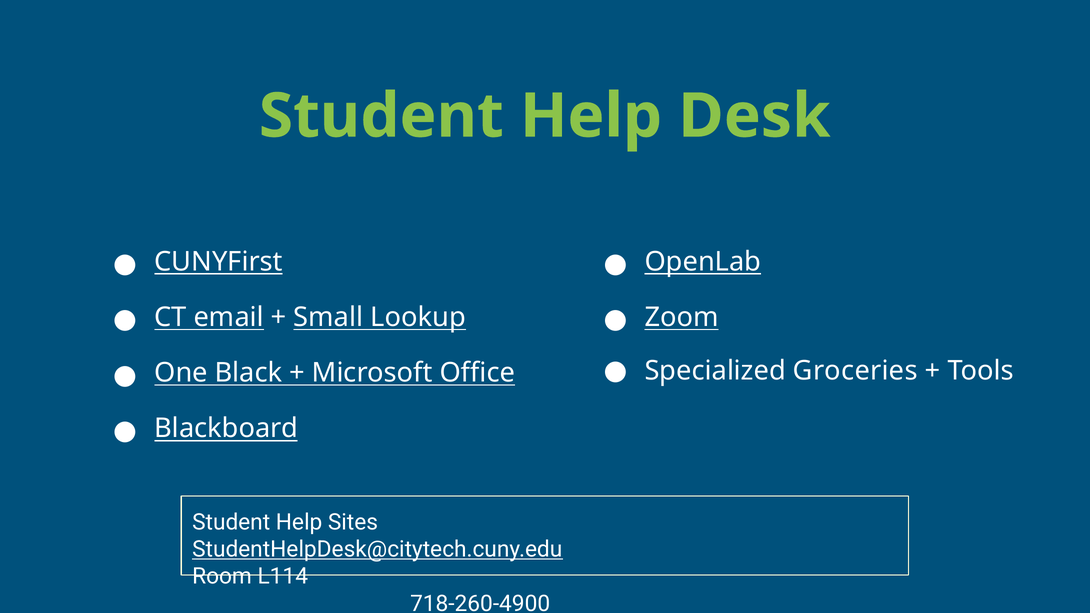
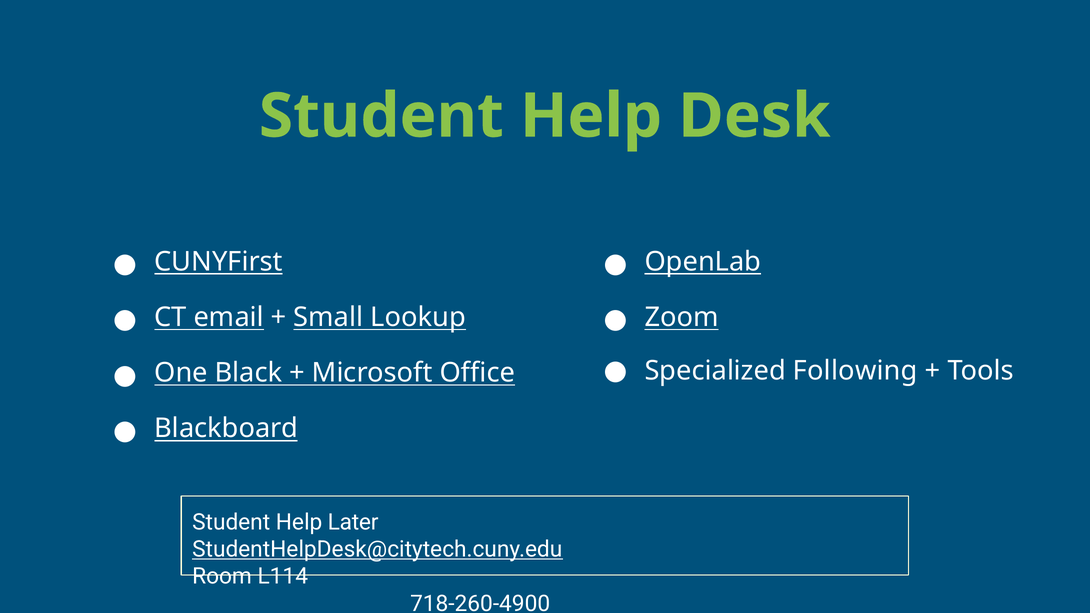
Groceries: Groceries -> Following
Sites: Sites -> Later
